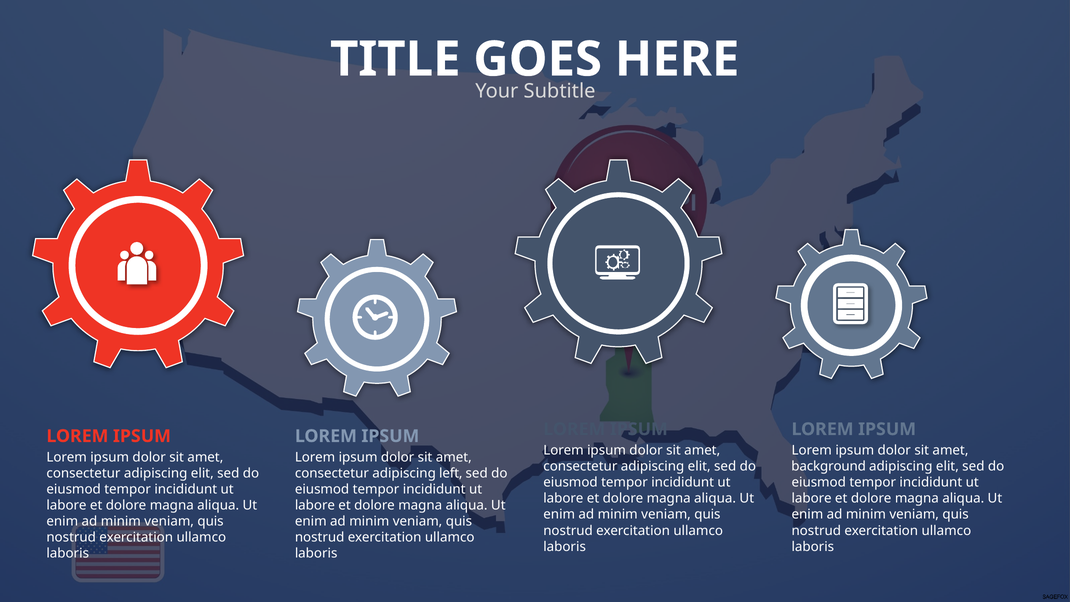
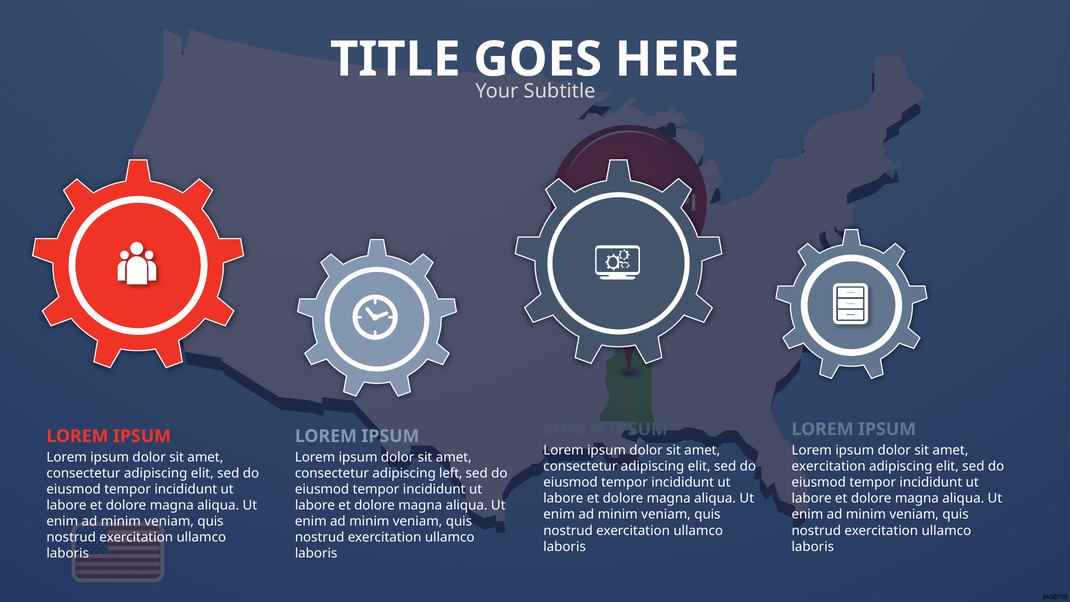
background at (829, 466): background -> exercitation
